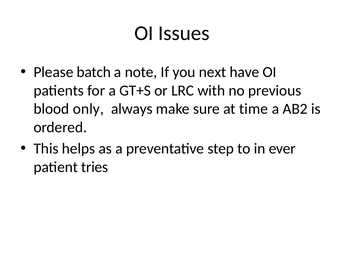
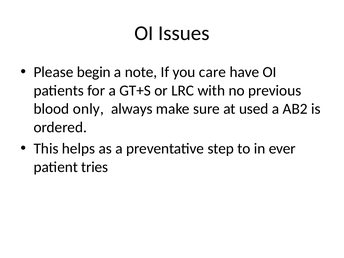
batch: batch -> begin
next: next -> care
time: time -> used
